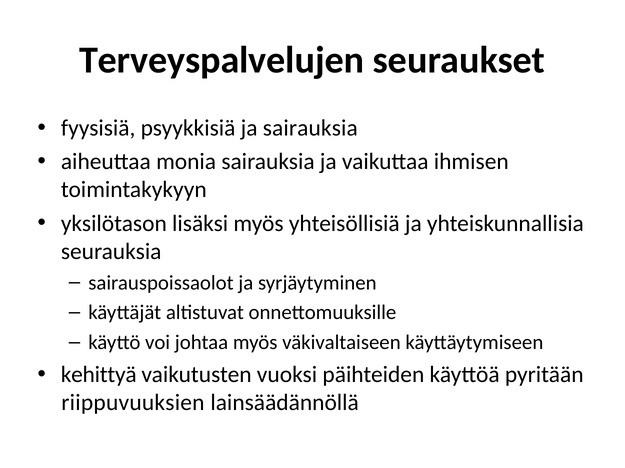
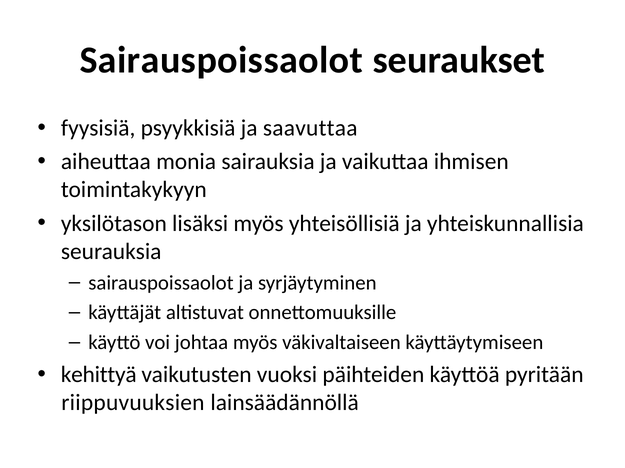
Terveyspalvelujen at (222, 61): Terveyspalvelujen -> Sairauspoissaolot
ja sairauksia: sairauksia -> saavuttaa
